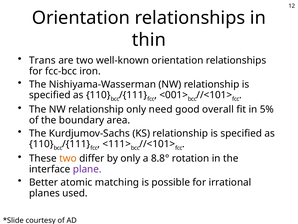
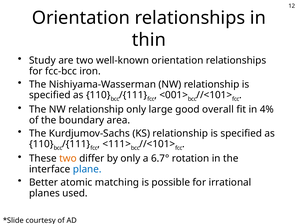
Trans: Trans -> Study
need: need -> large
5%: 5% -> 4%
8.8°: 8.8° -> 6.7°
plane colour: purple -> blue
